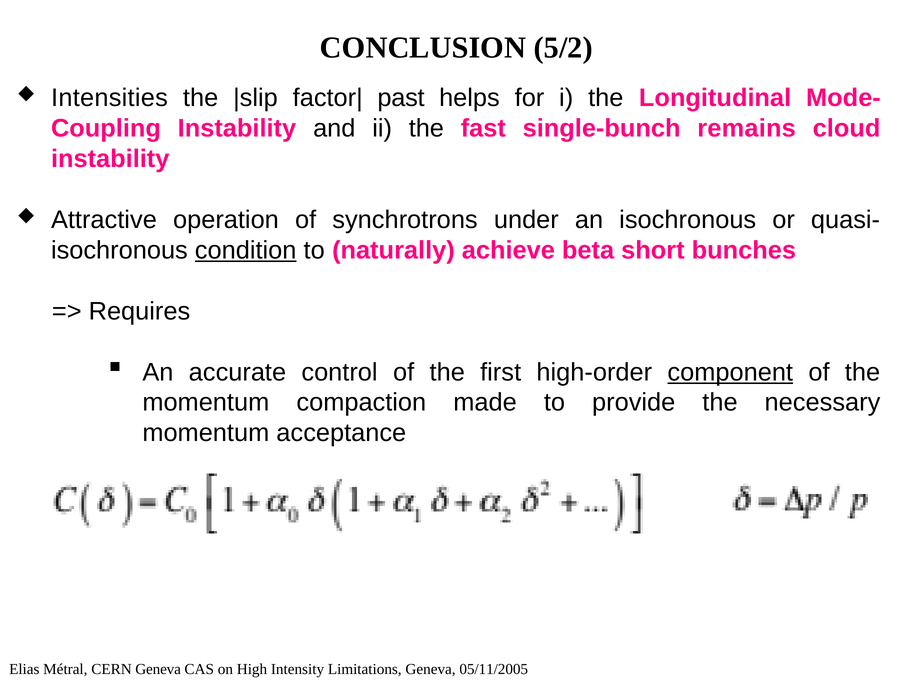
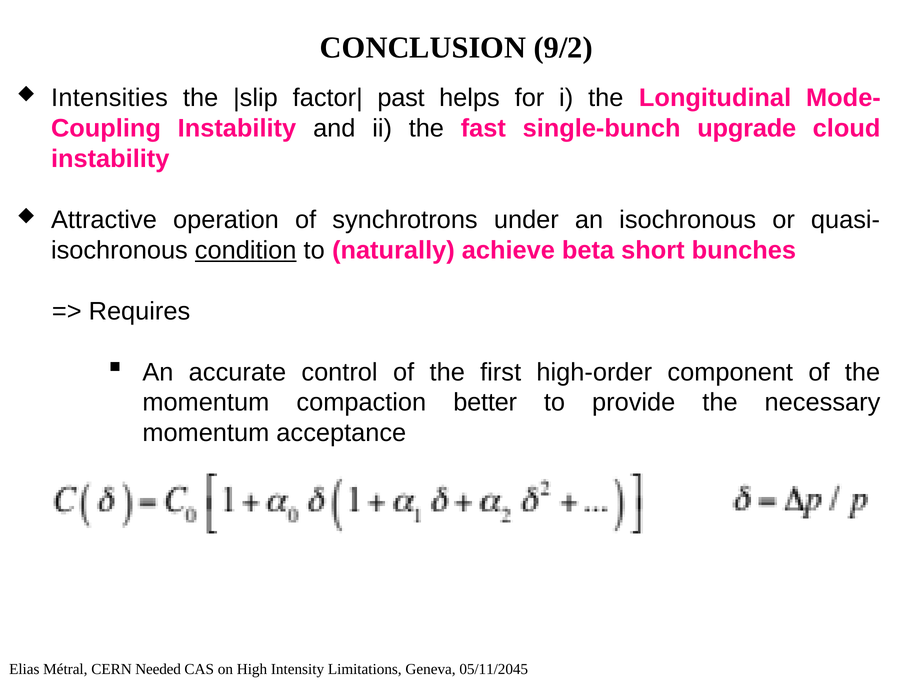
5/2: 5/2 -> 9/2
remains: remains -> upgrade
component underline: present -> none
made: made -> better
CERN Geneva: Geneva -> Needed
05/11/2005: 05/11/2005 -> 05/11/2045
